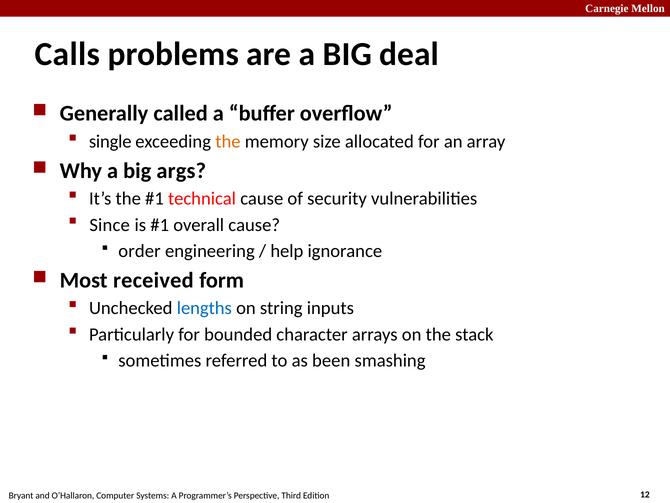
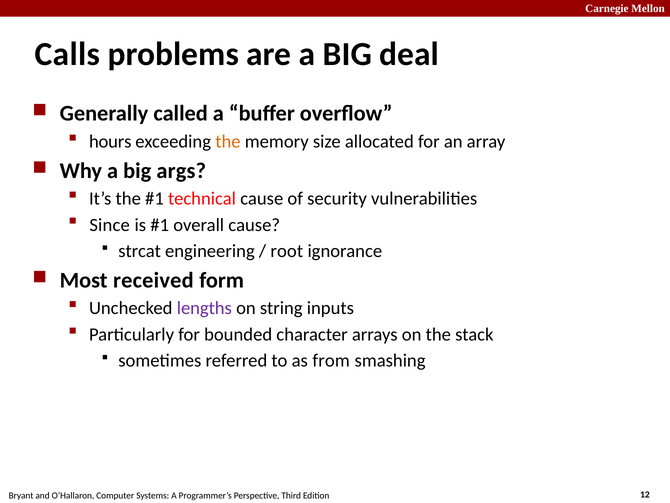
single: single -> hours
order: order -> strcat
help: help -> root
lengths colour: blue -> purple
been: been -> from
